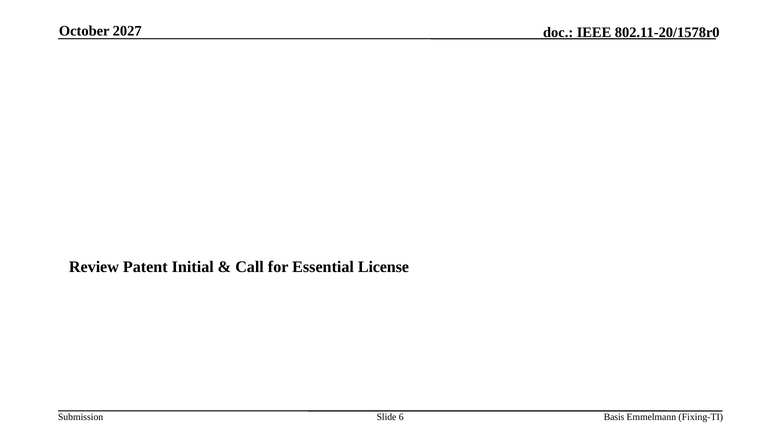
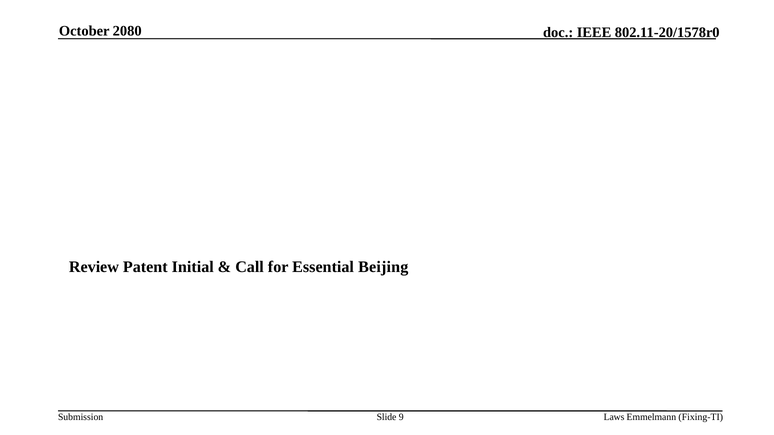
2027: 2027 -> 2080
License: License -> Beijing
6: 6 -> 9
Basis: Basis -> Laws
